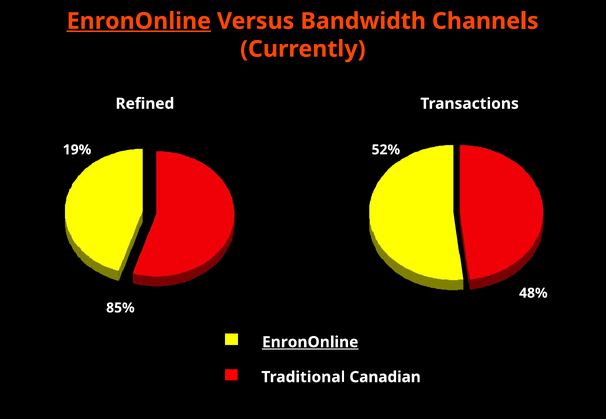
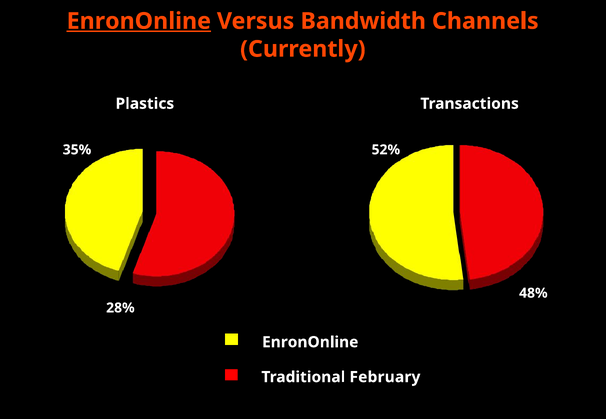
Refined: Refined -> Plastics
19%: 19% -> 35%
85%: 85% -> 28%
EnronOnline at (310, 343) underline: present -> none
Canadian: Canadian -> February
